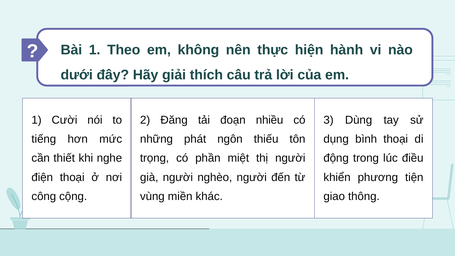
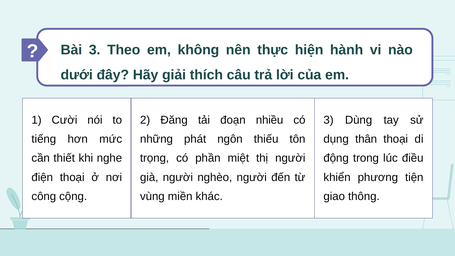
Bài 1: 1 -> 3
bình: bình -> thân
